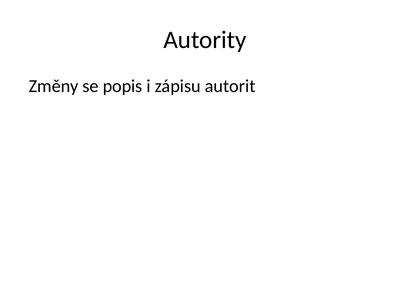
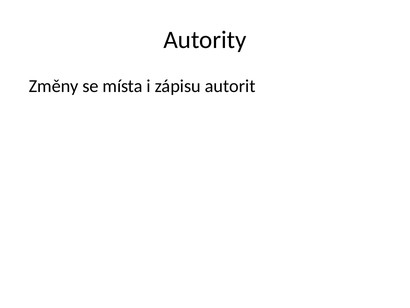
popis: popis -> místa
